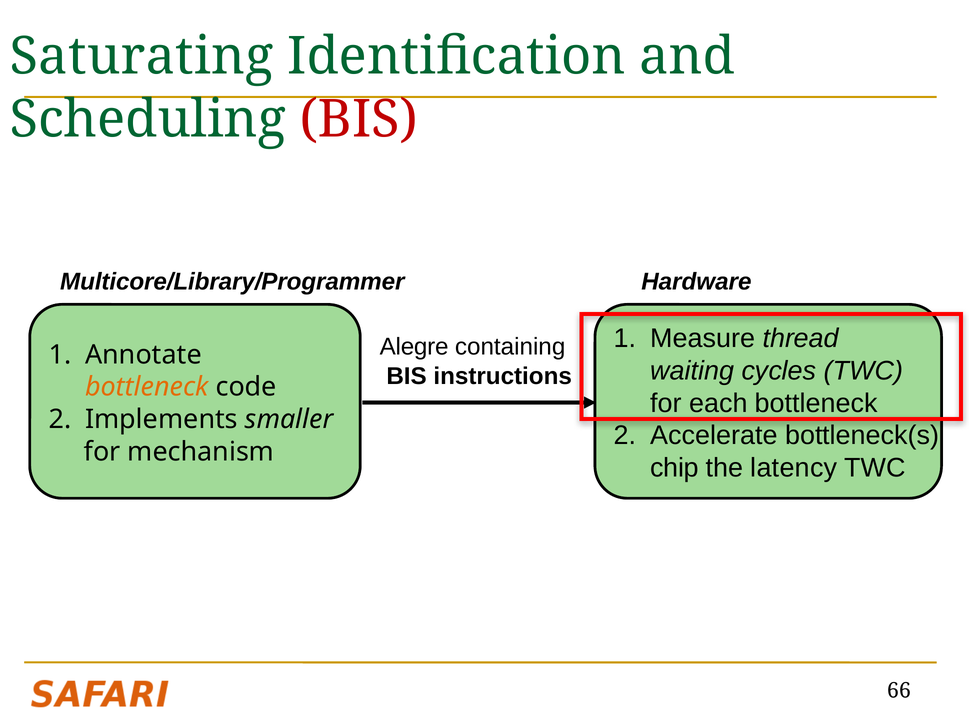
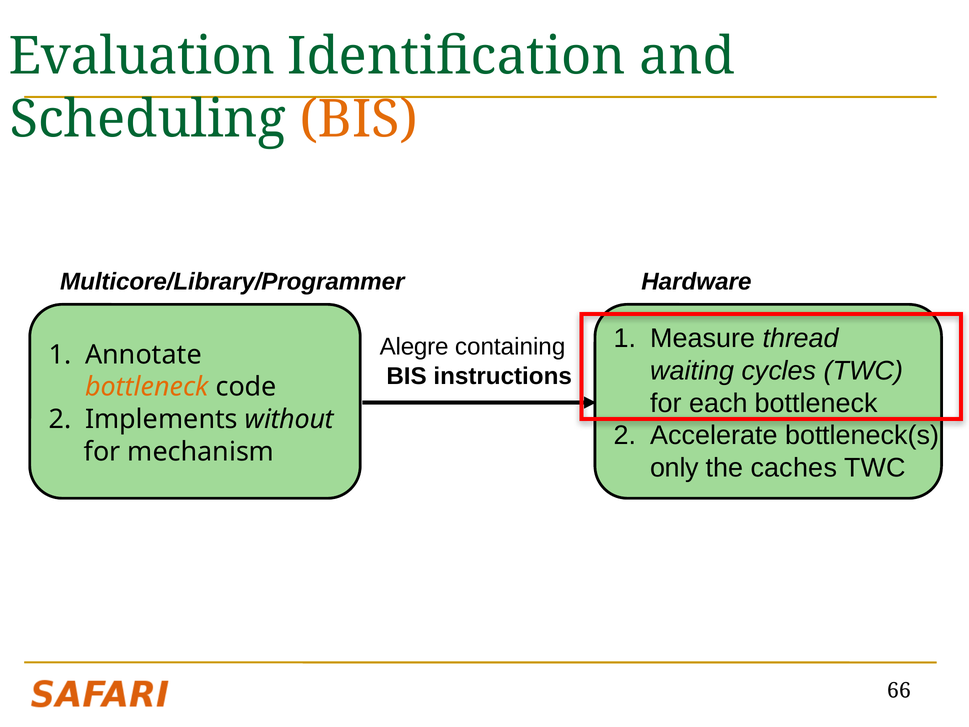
Saturating: Saturating -> Evaluation
BIS at (359, 119) colour: red -> orange
smaller: smaller -> without
chip: chip -> only
latency: latency -> caches
